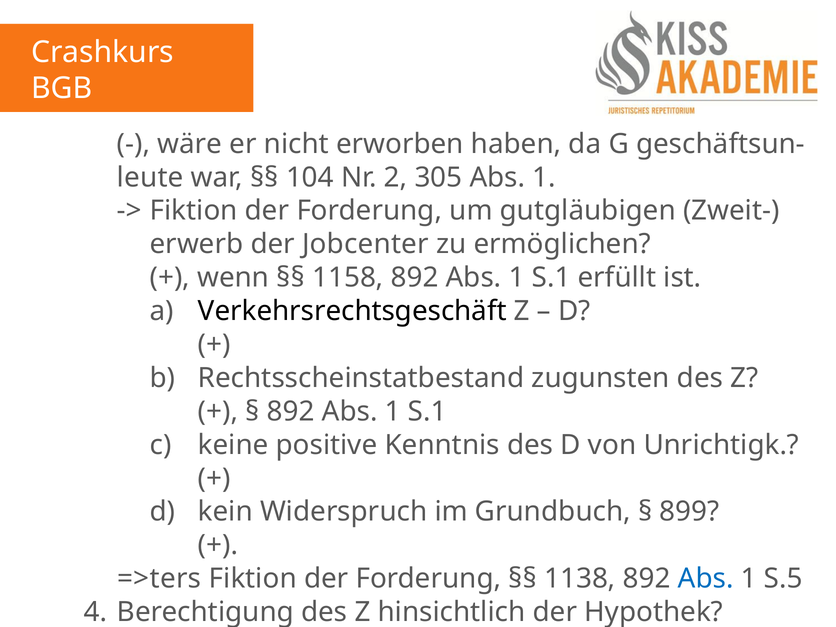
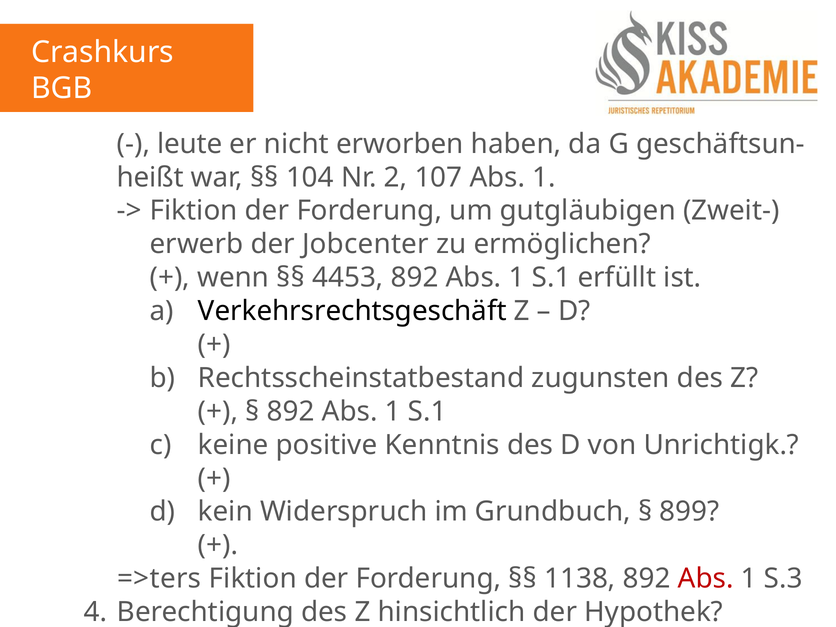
wäre: wäre -> leute
leute: leute -> heißt
305: 305 -> 107
1158: 1158 -> 4453
Abs at (706, 579) colour: blue -> red
S.5: S.5 -> S.3
